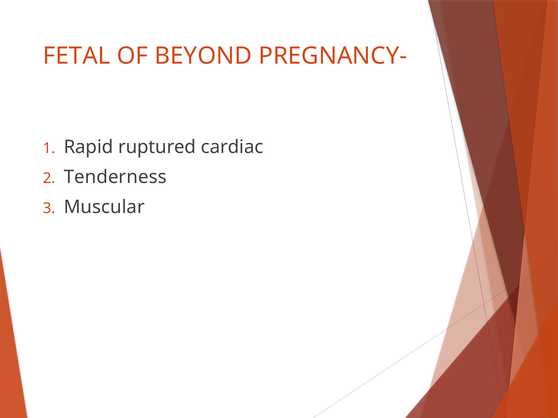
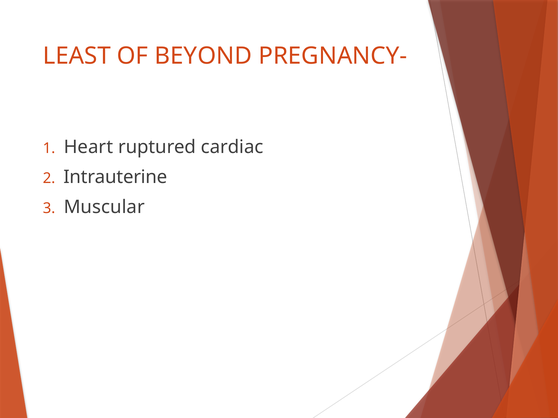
FETAL: FETAL -> LEAST
Rapid: Rapid -> Heart
Tenderness: Tenderness -> Intrauterine
